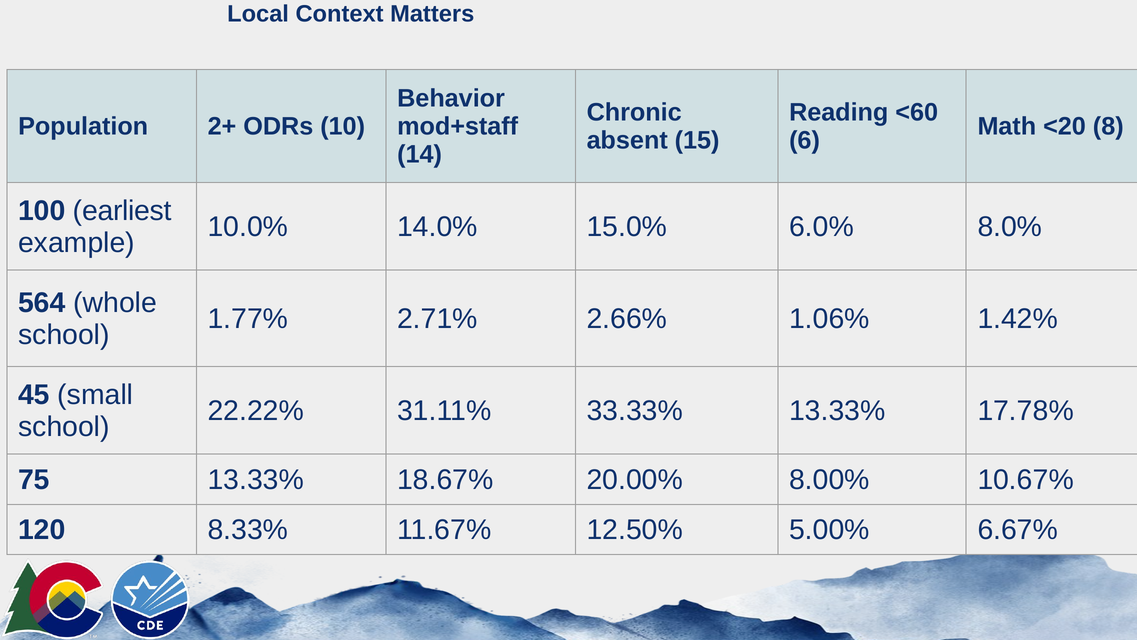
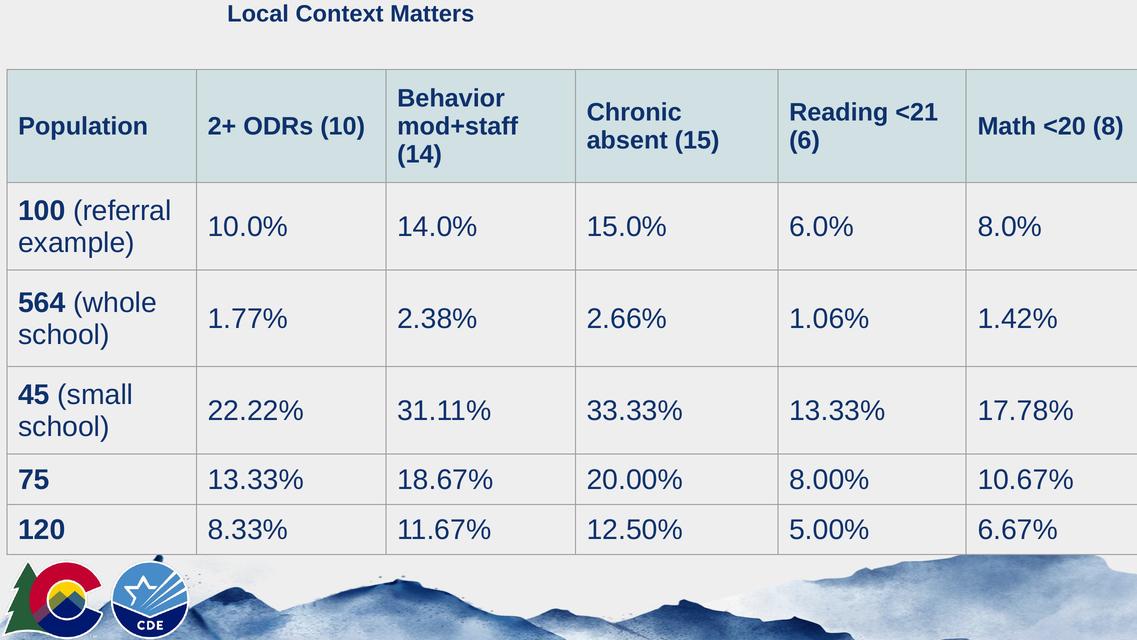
<60: <60 -> <21
earliest: earliest -> referral
2.71%: 2.71% -> 2.38%
